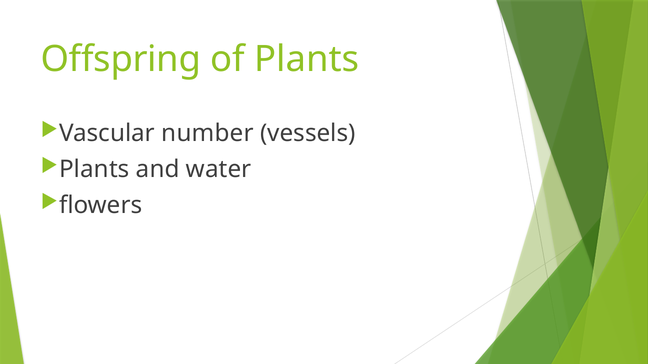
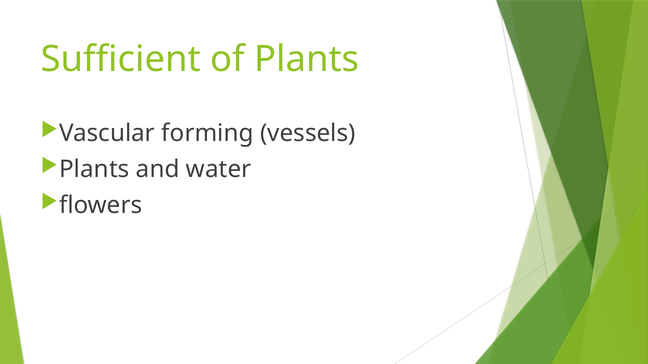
Offspring: Offspring -> Sufficient
number: number -> forming
